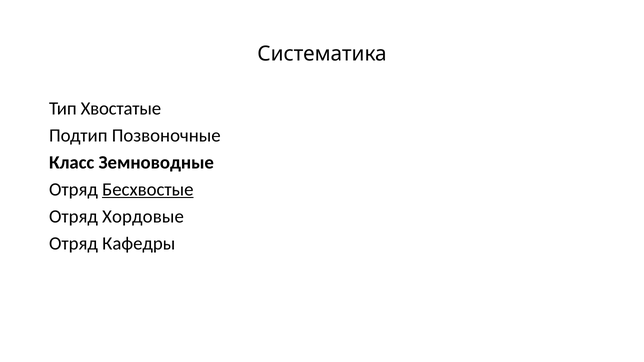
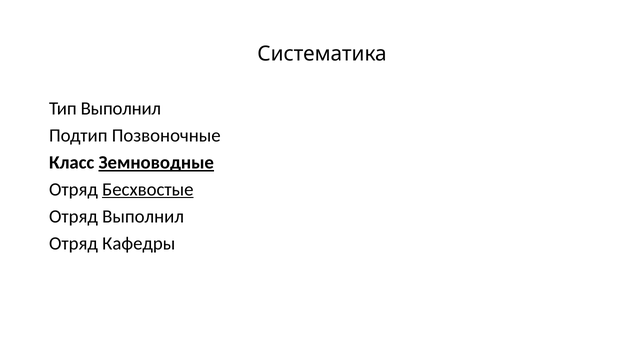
Тип Хвостатые: Хвостатые -> Выполнил
Земноводные underline: none -> present
Отряд Хордовые: Хордовые -> Выполнил
